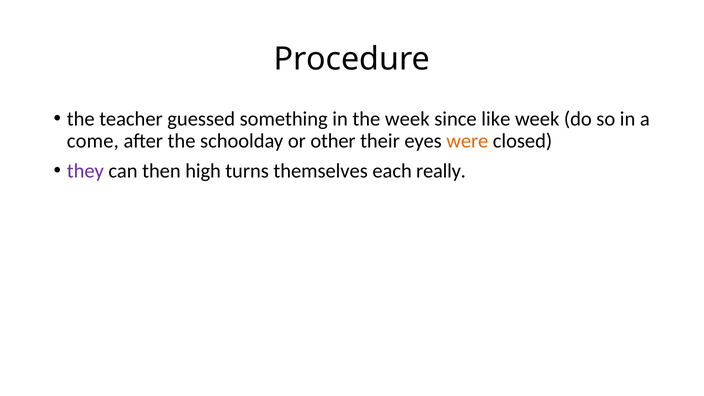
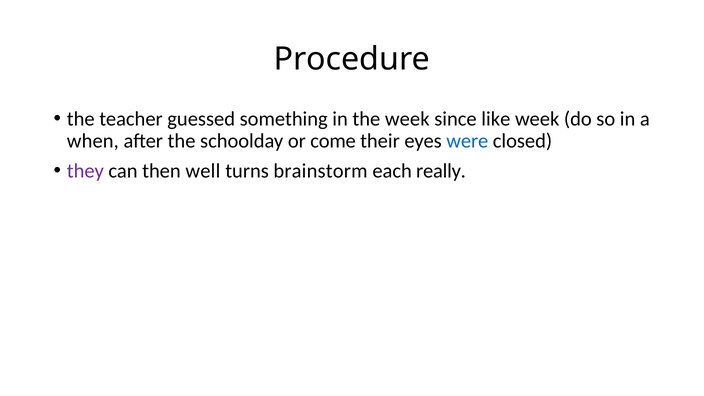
come: come -> when
other: other -> come
were colour: orange -> blue
high: high -> well
themselves: themselves -> brainstorm
